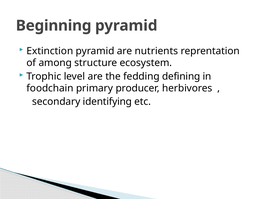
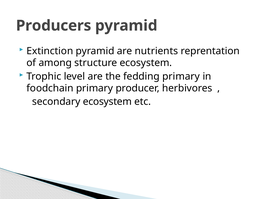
Beginning: Beginning -> Producers
fedding defining: defining -> primary
secondary identifying: identifying -> ecosystem
